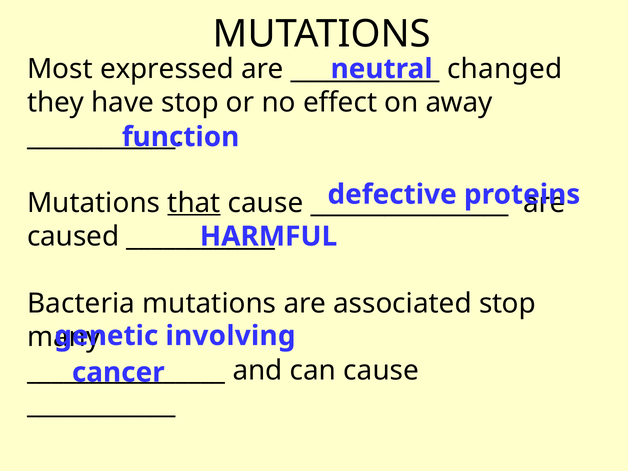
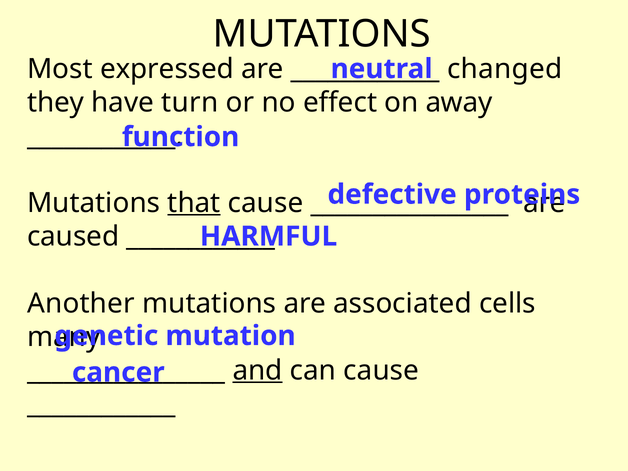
have stop: stop -> turn
Bacteria: Bacteria -> Another
associated stop: stop -> cells
involving: involving -> mutation
and underline: none -> present
